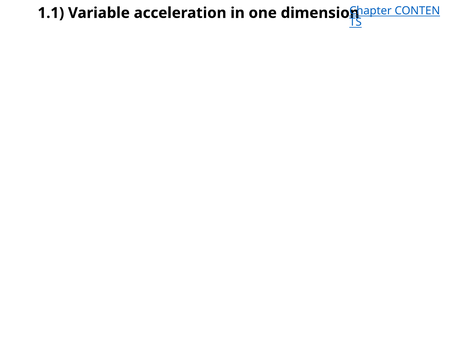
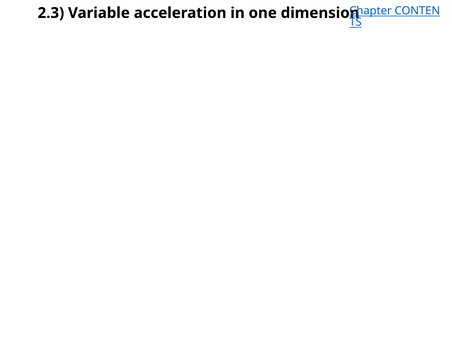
1.1: 1.1 -> 2.3
